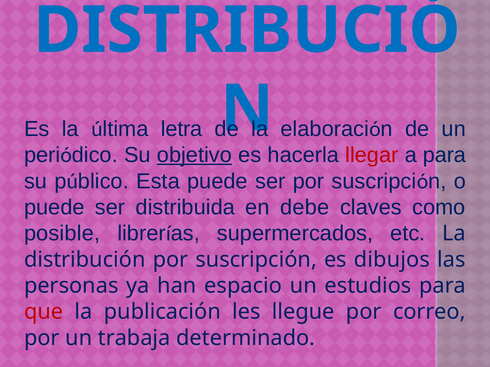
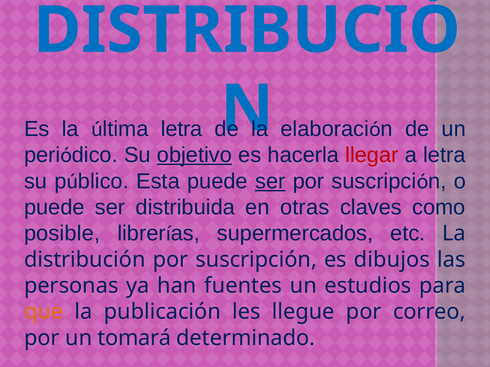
a para: para -> letra
ser at (270, 181) underline: none -> present
debe: debe -> otras
espacio: espacio -> fuentes
que colour: red -> orange
trabaja: trabaja -> tomará
